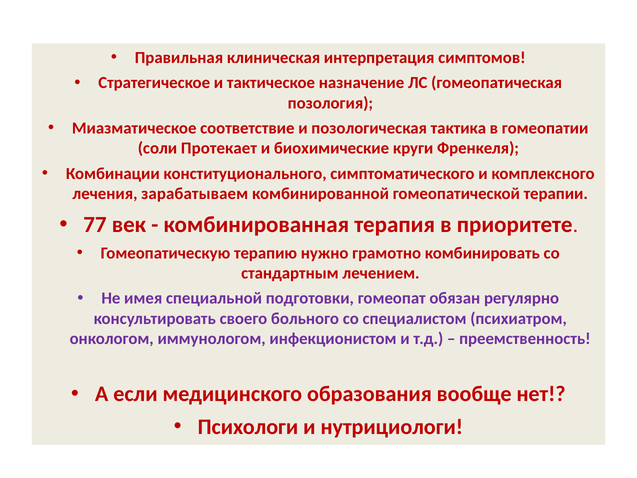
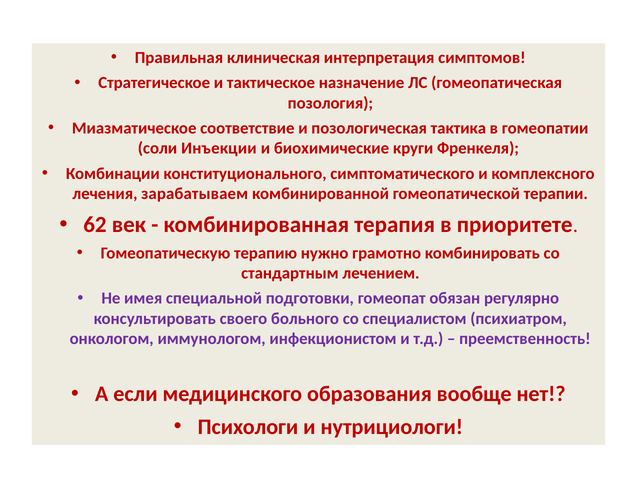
Протекает: Протекает -> Инъекции
77: 77 -> 62
